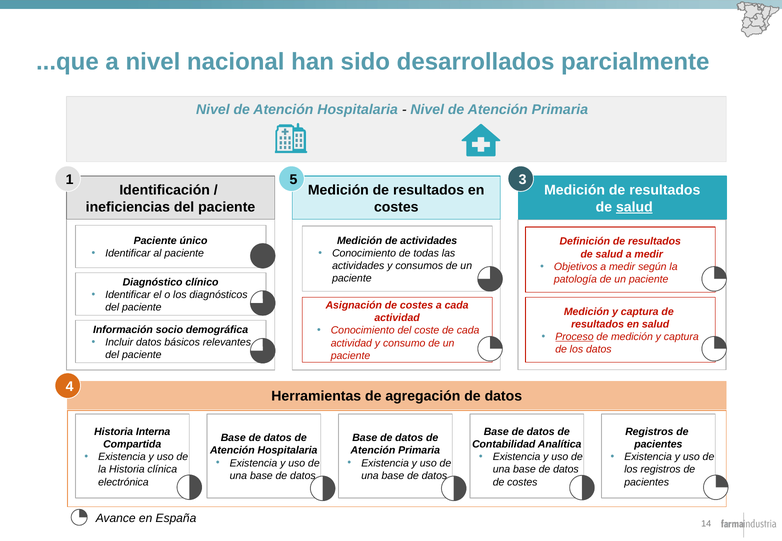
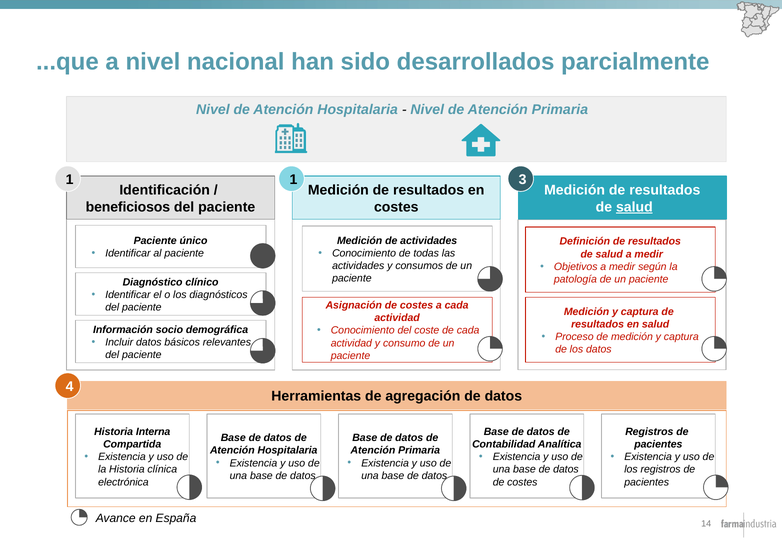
1 5: 5 -> 1
ineficiencias: ineficiencias -> beneficiosos
Proceso underline: present -> none
